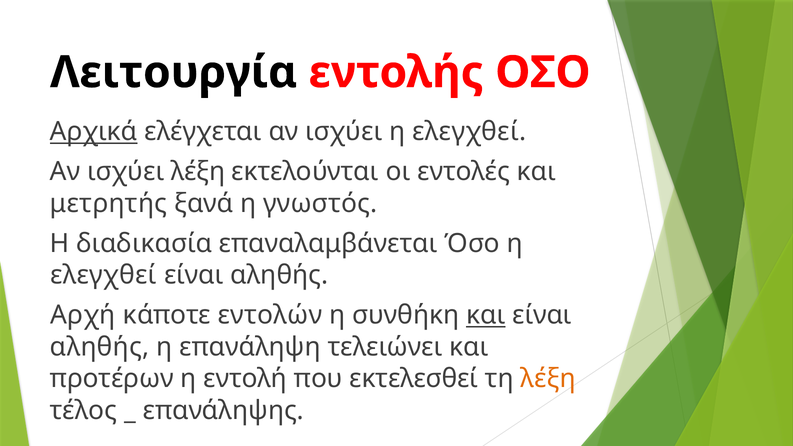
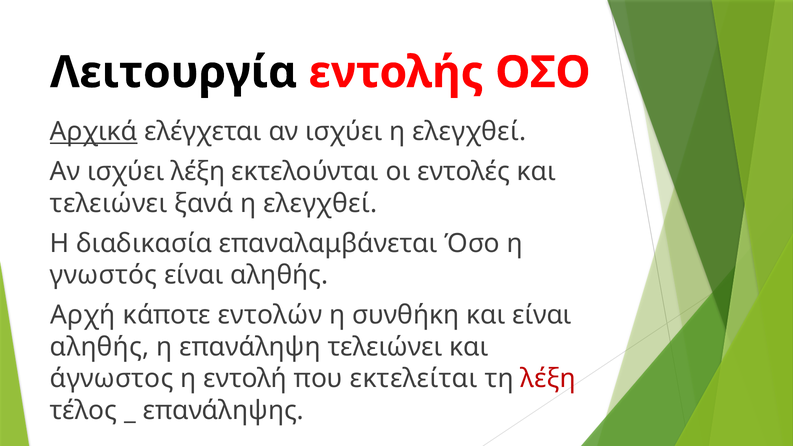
μετρητής at (109, 204): μετρητής -> τελειώνει
ξανά η γνωστός: γνωστός -> ελεγχθεί
ελεγχθεί at (103, 275): ελεγχθεί -> γνωστός
και at (486, 315) underline: present -> none
προτέρων: προτέρων -> άγνωστος
εκτελεσθεί: εκτελεσθεί -> εκτελείται
λέξη at (548, 379) colour: orange -> red
